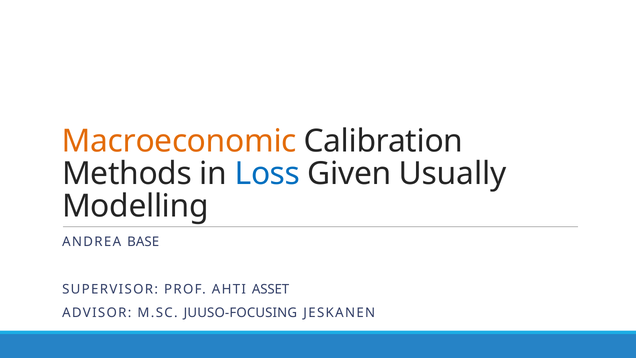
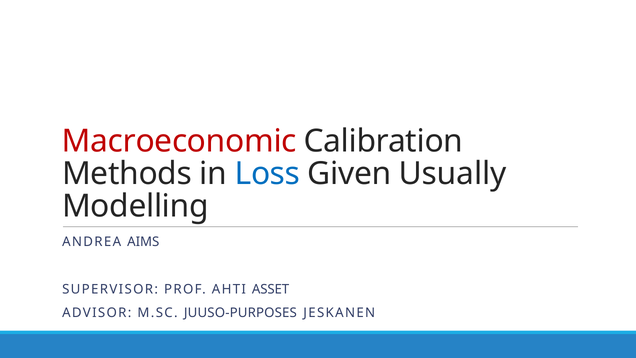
Macroeconomic colour: orange -> red
BASE: BASE -> AIMS
JUUSO-FOCUSING: JUUSO-FOCUSING -> JUUSO-PURPOSES
